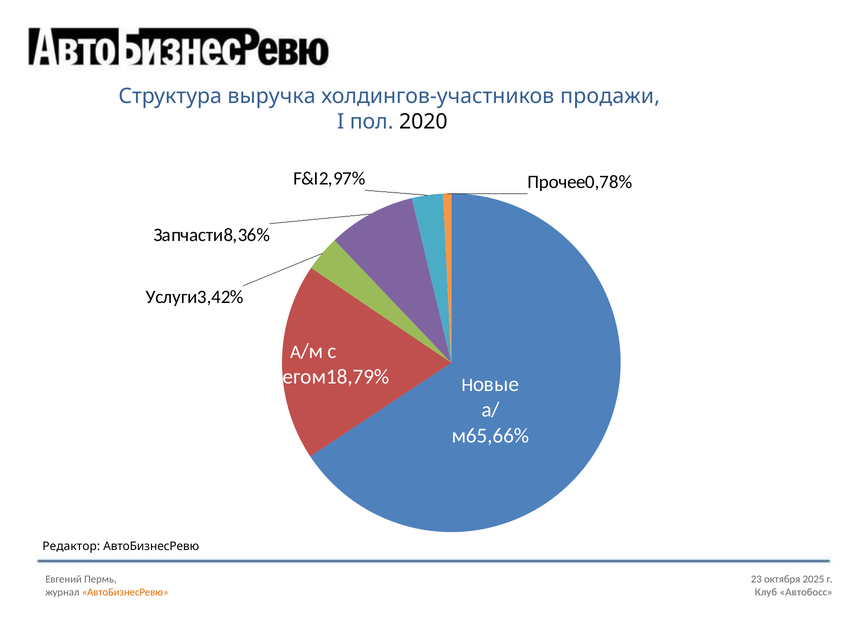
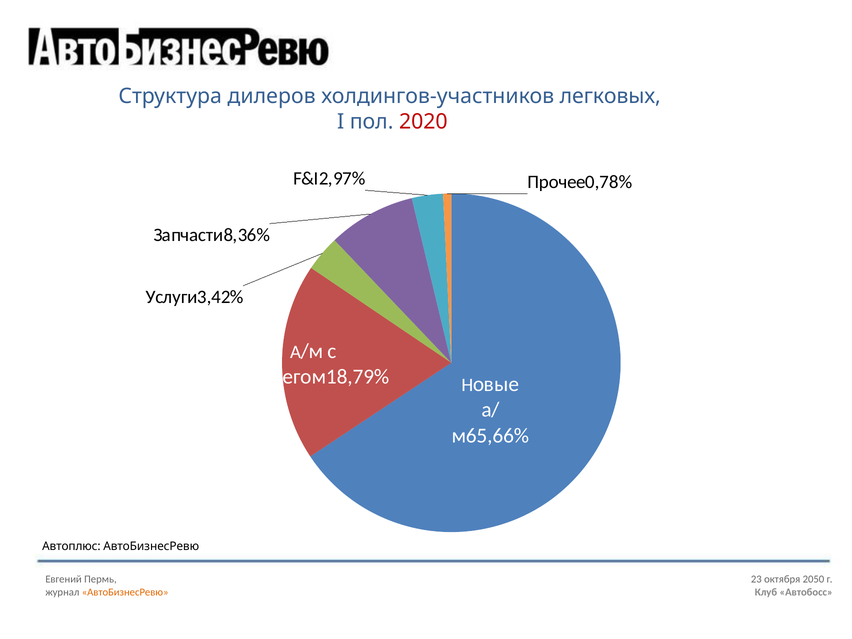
выручка: выручка -> дилеров
продажи: продажи -> легковых
2020 colour: black -> red
Редактор: Редактор -> Автоплюс
2025: 2025 -> 2050
